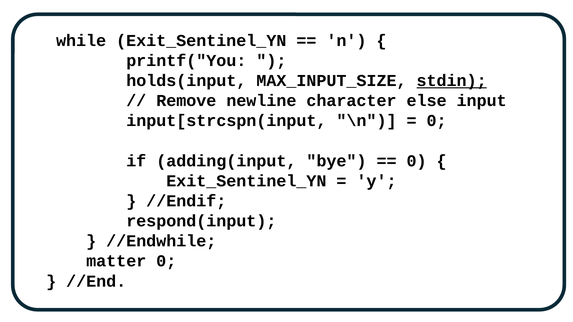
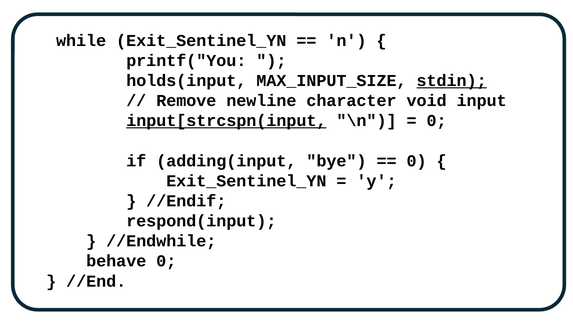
else: else -> void
input[strcspn(input underline: none -> present
matter: matter -> behave
